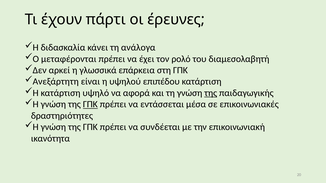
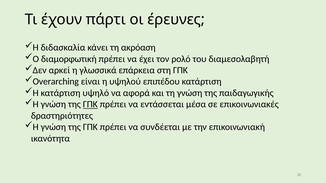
ανάλογα: ανάλογα -> ακρόαση
μεταφέρονται: μεταφέρονται -> διαμορφωτική
Ανεξάρτητη: Ανεξάρτητη -> Overarching
της at (211, 93) underline: present -> none
